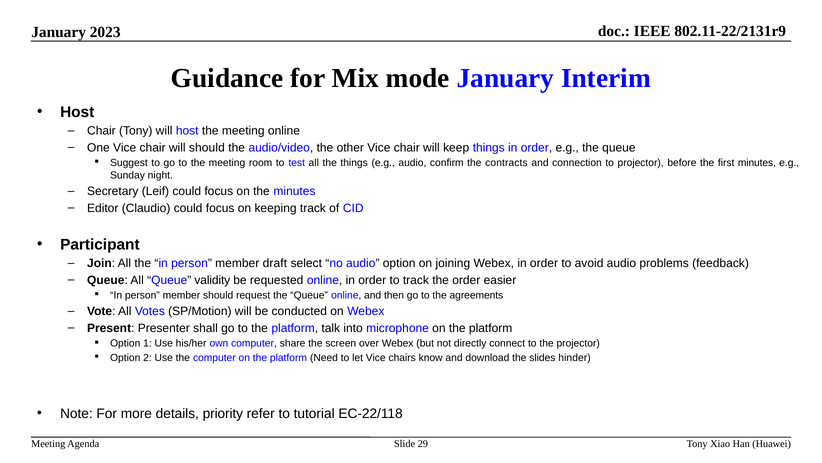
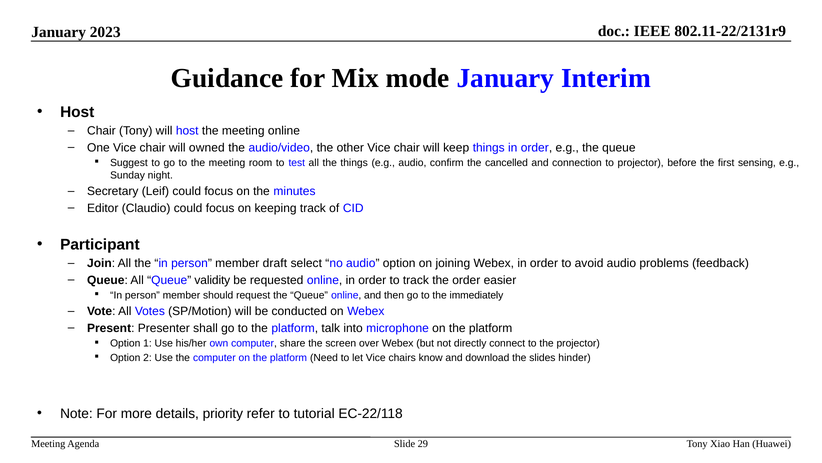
will should: should -> owned
contracts: contracts -> cancelled
first minutes: minutes -> sensing
agreements: agreements -> immediately
